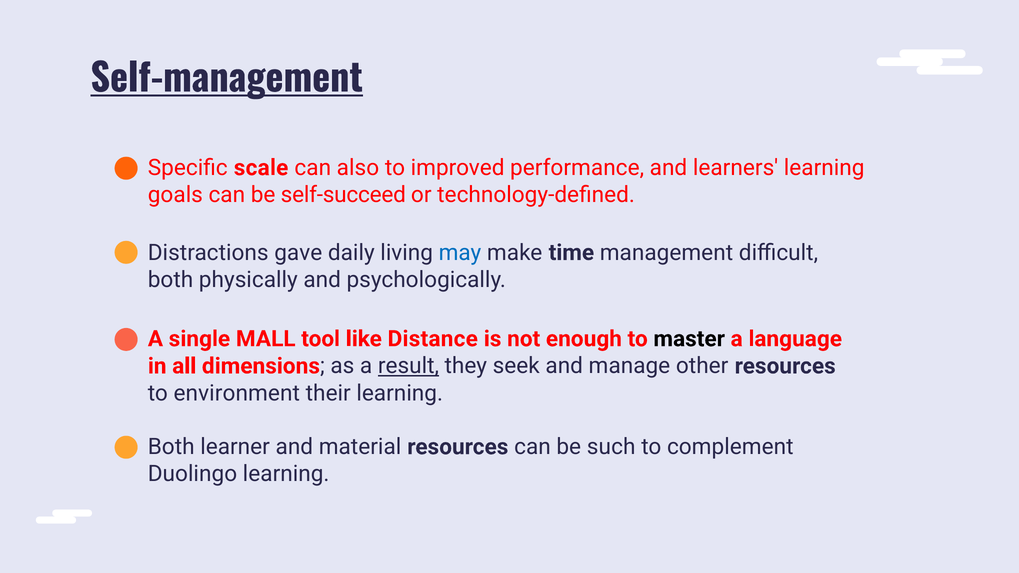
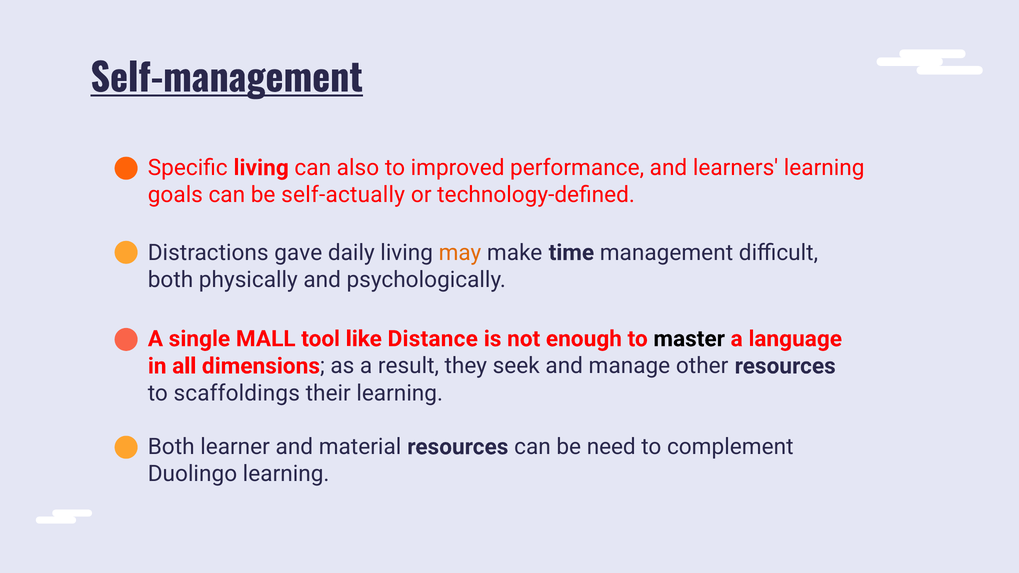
Specific scale: scale -> living
self-succeed: self-succeed -> self-actually
may colour: blue -> orange
result underline: present -> none
environment: environment -> scaffoldings
such: such -> need
